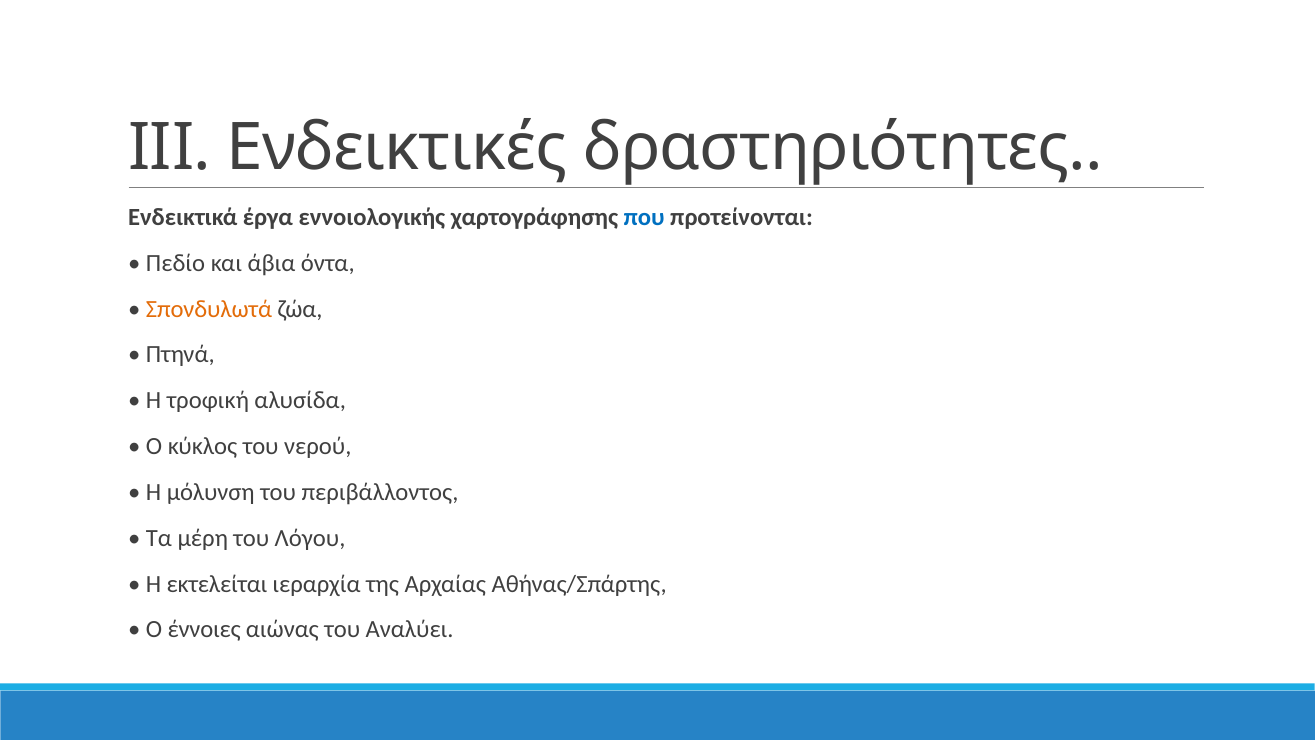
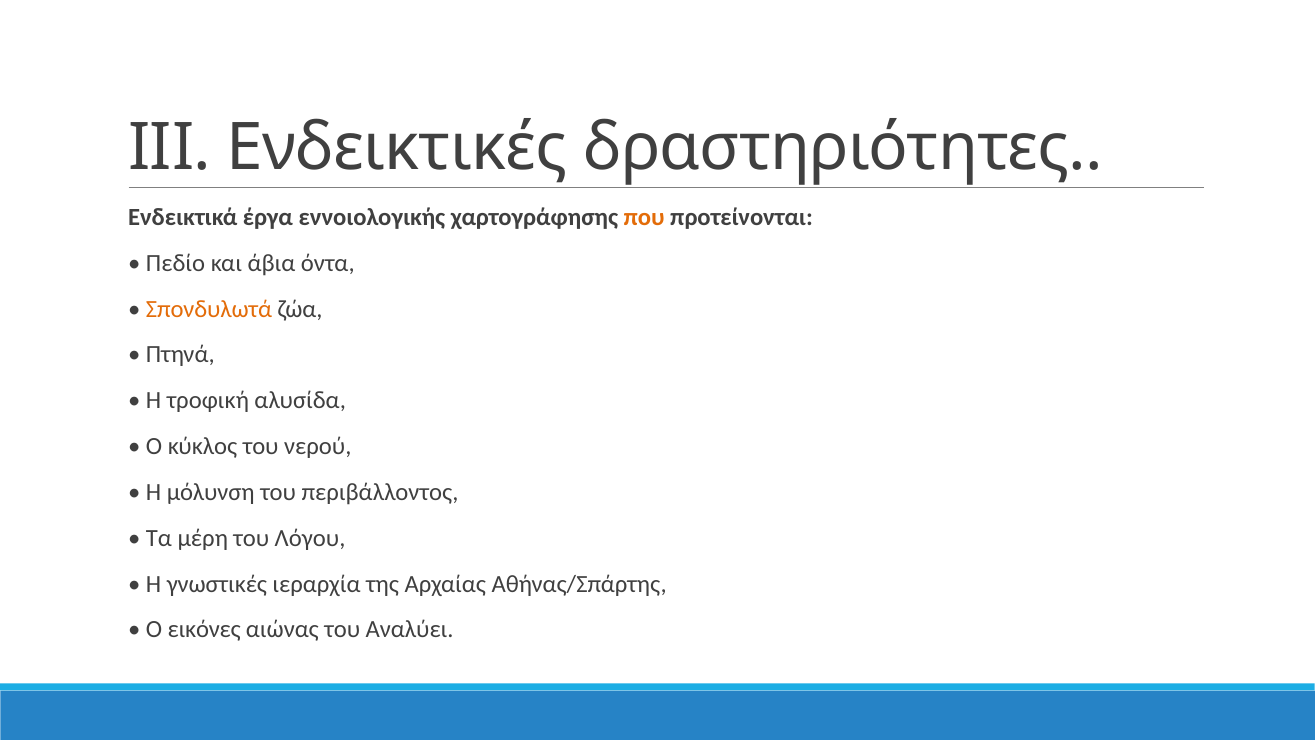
που colour: blue -> orange
εκτελείται: εκτελείται -> γνωστικές
έννοιες: έννοιες -> εικόνες
